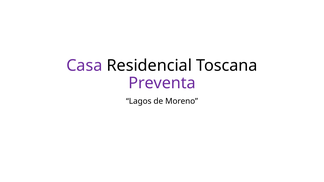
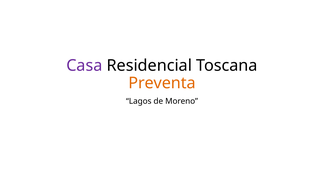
Preventa colour: purple -> orange
